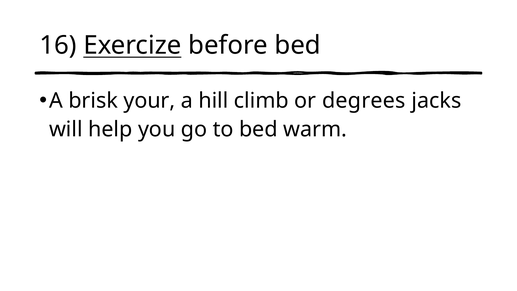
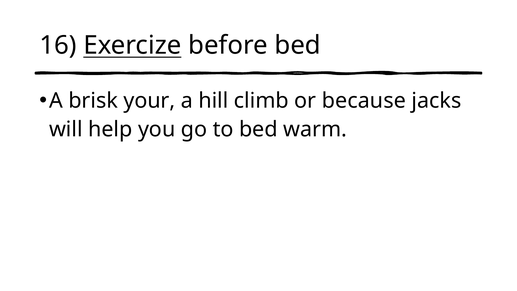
degrees: degrees -> because
